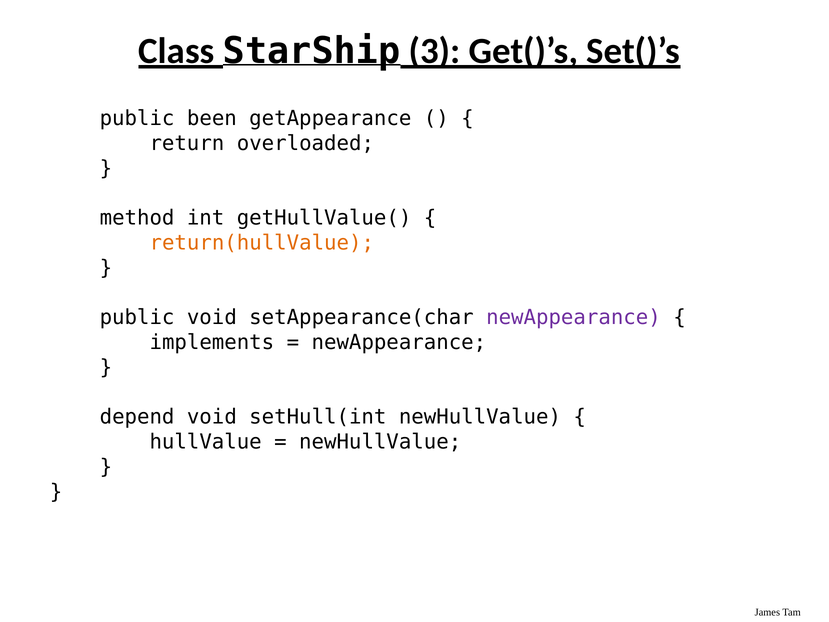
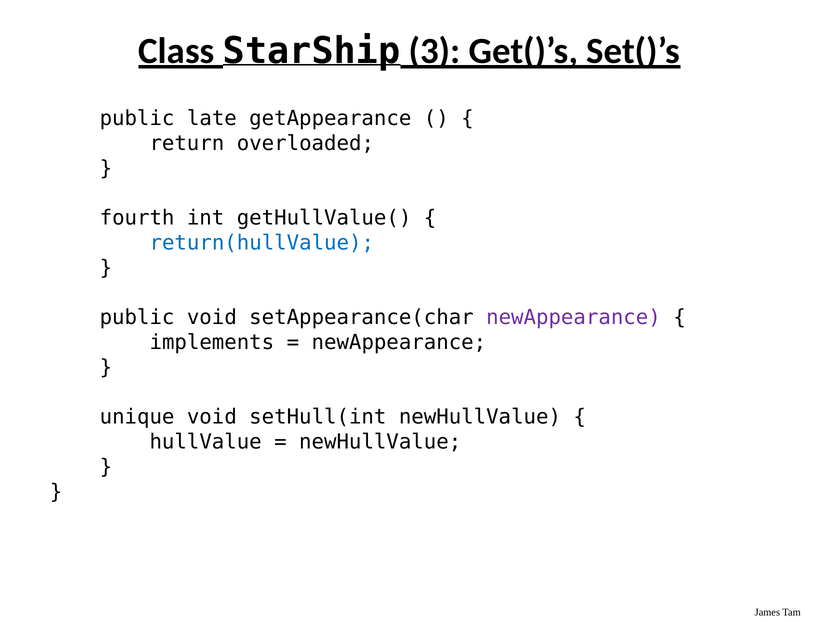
been: been -> late
method: method -> fourth
return(hullValue colour: orange -> blue
depend: depend -> unique
